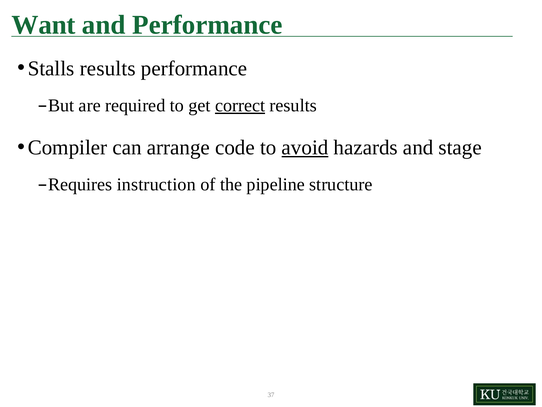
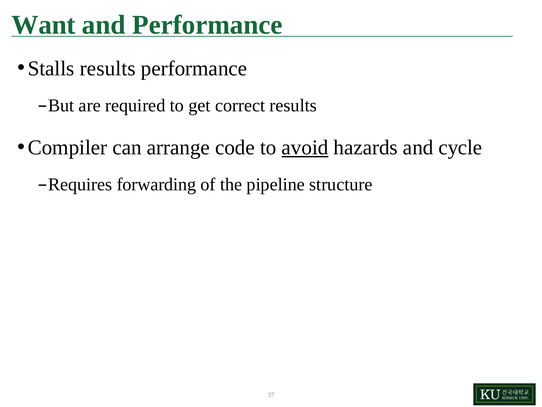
correct underline: present -> none
stage: stage -> cycle
instruction: instruction -> forwarding
